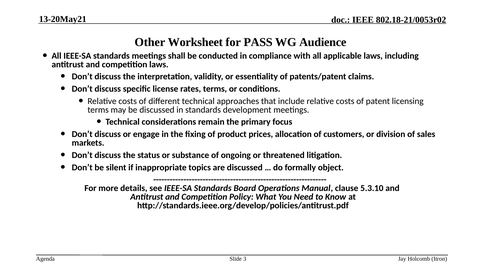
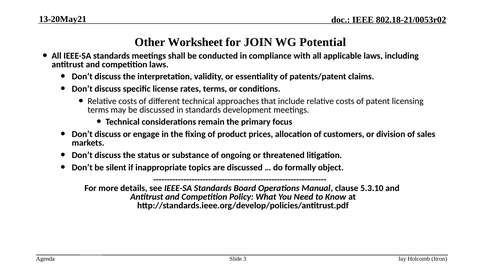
PASS: PASS -> JOIN
Audience: Audience -> Potential
